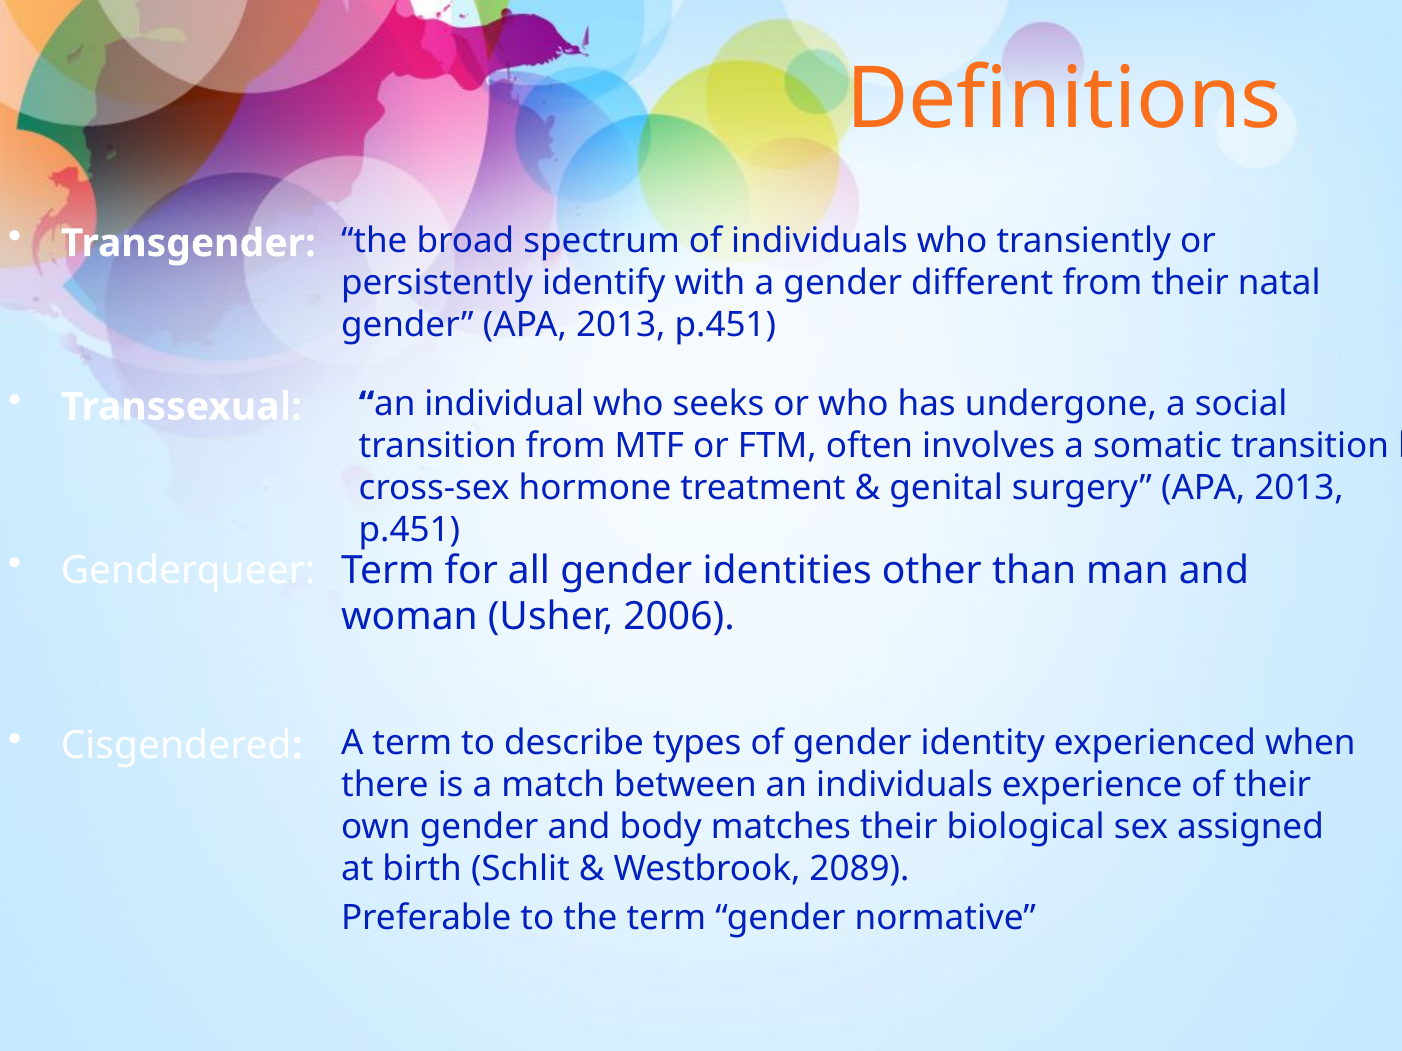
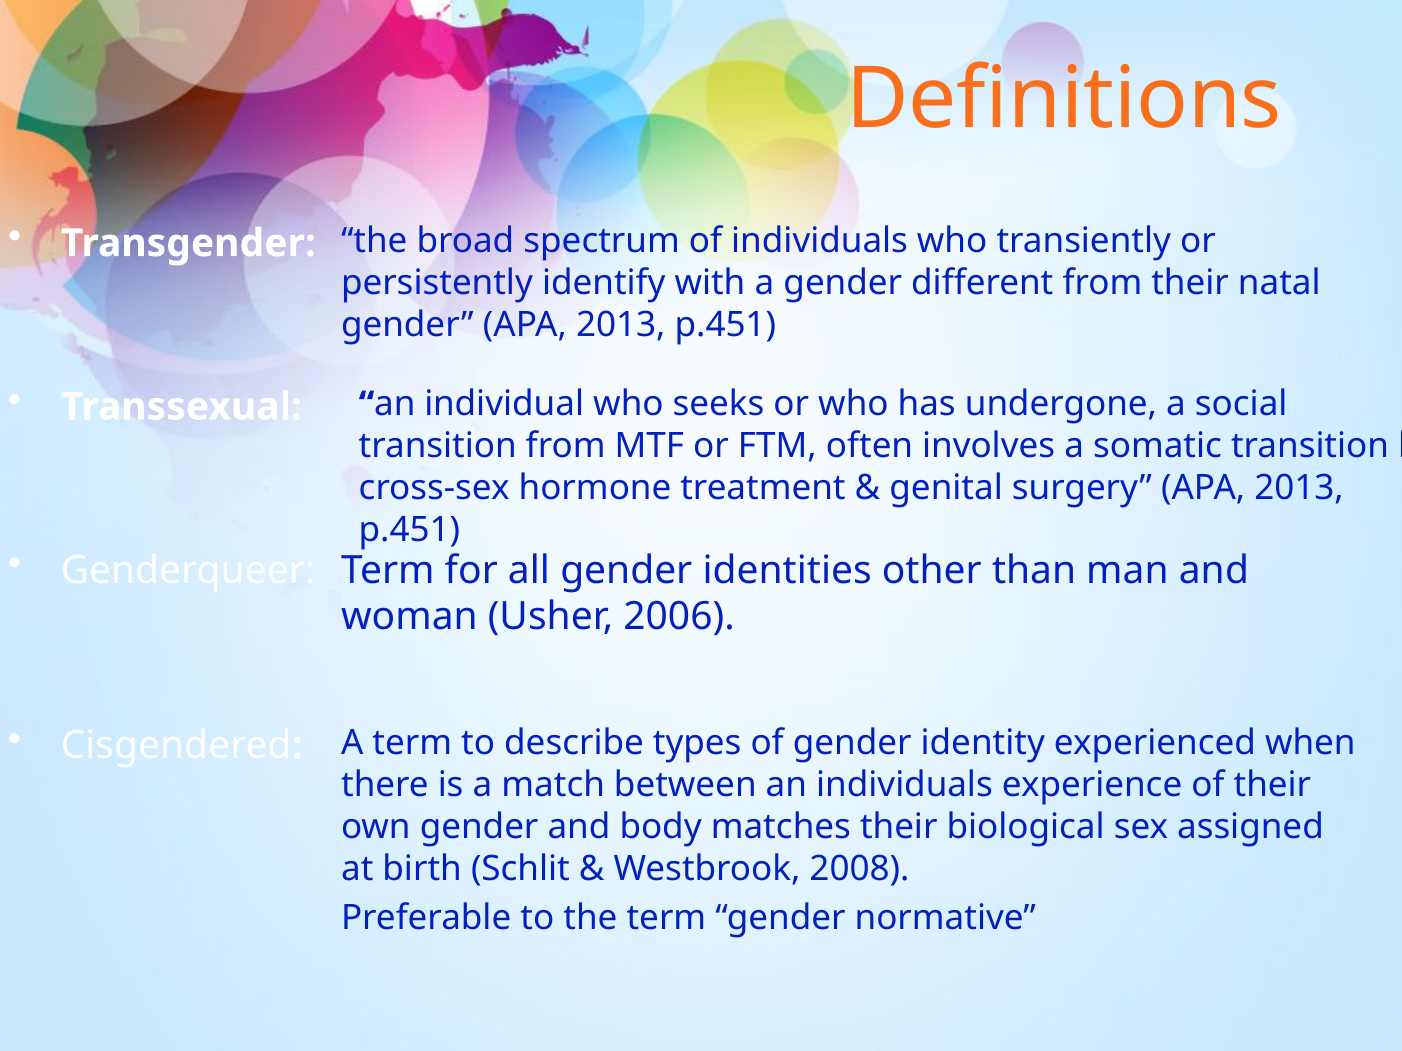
2089: 2089 -> 2008
